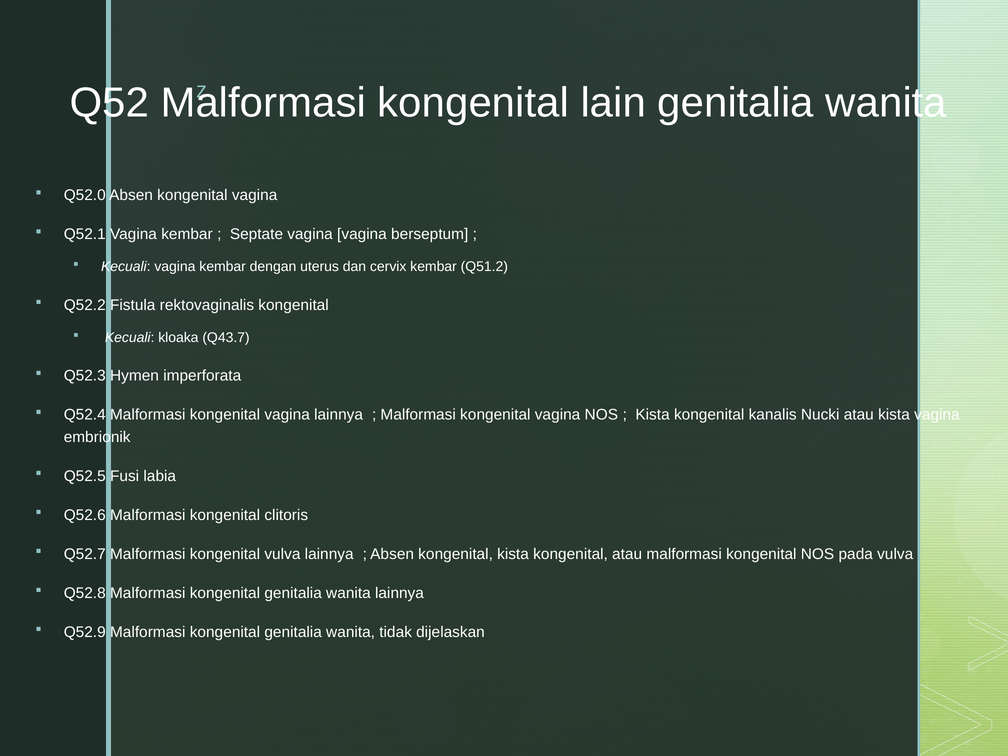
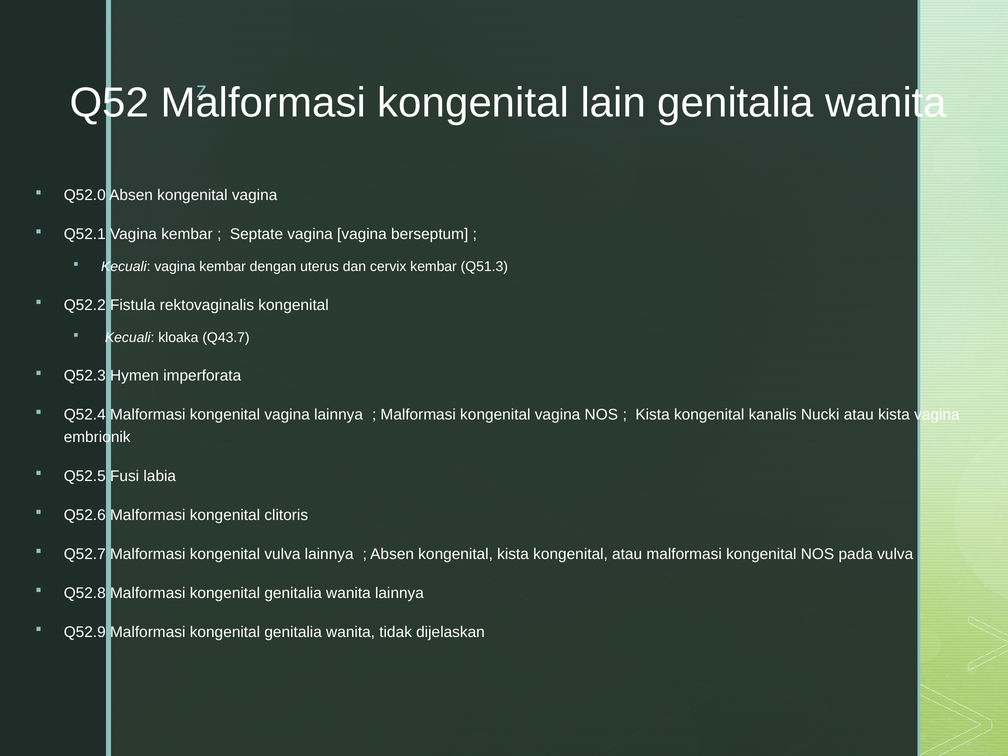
Q51.2: Q51.2 -> Q51.3
